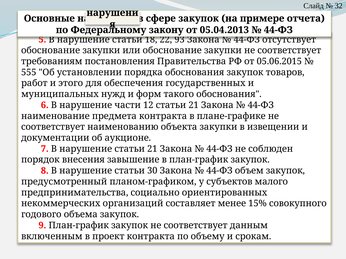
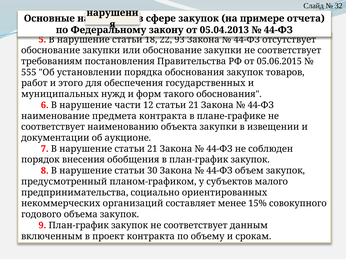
завышение: завышение -> обобщения
